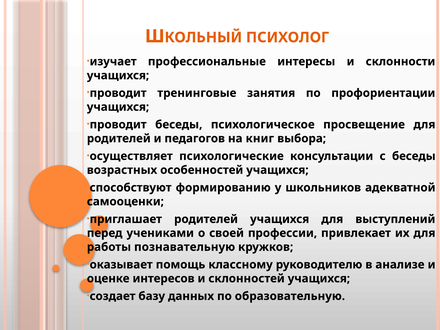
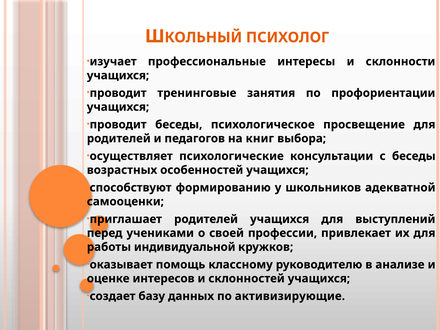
познавательную: познавательную -> индивидуальной
образовательную: образовательную -> активизирующие
